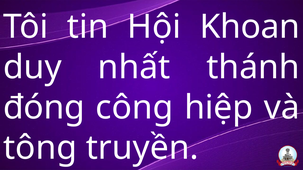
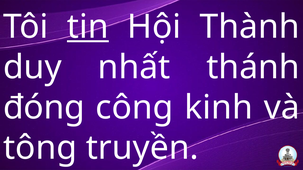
tin underline: none -> present
Khoan: Khoan -> Thành
hiệp: hiệp -> kinh
